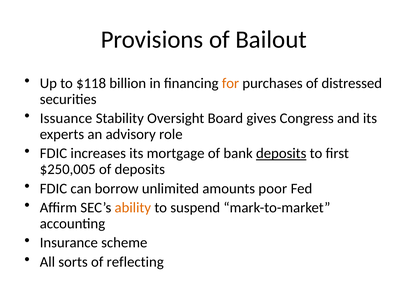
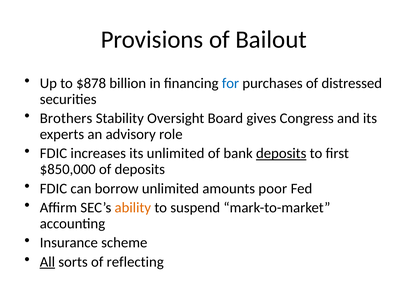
$118: $118 -> $878
for colour: orange -> blue
Issuance: Issuance -> Brothers
its mortgage: mortgage -> unlimited
$250,005: $250,005 -> $850,000
All underline: none -> present
